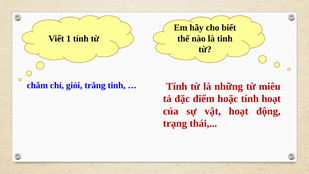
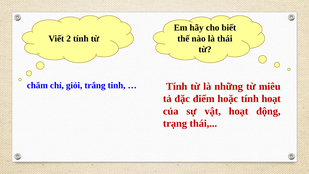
1: 1 -> 2
là tinh: tinh -> thái
